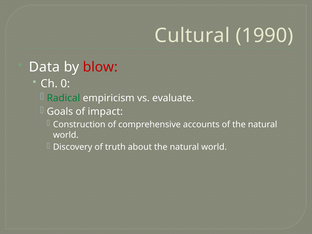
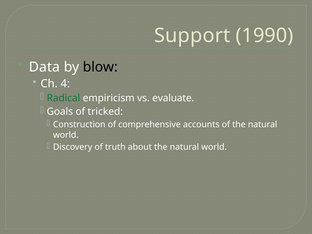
Cultural: Cultural -> Support
blow colour: red -> black
0: 0 -> 4
impact: impact -> tricked
